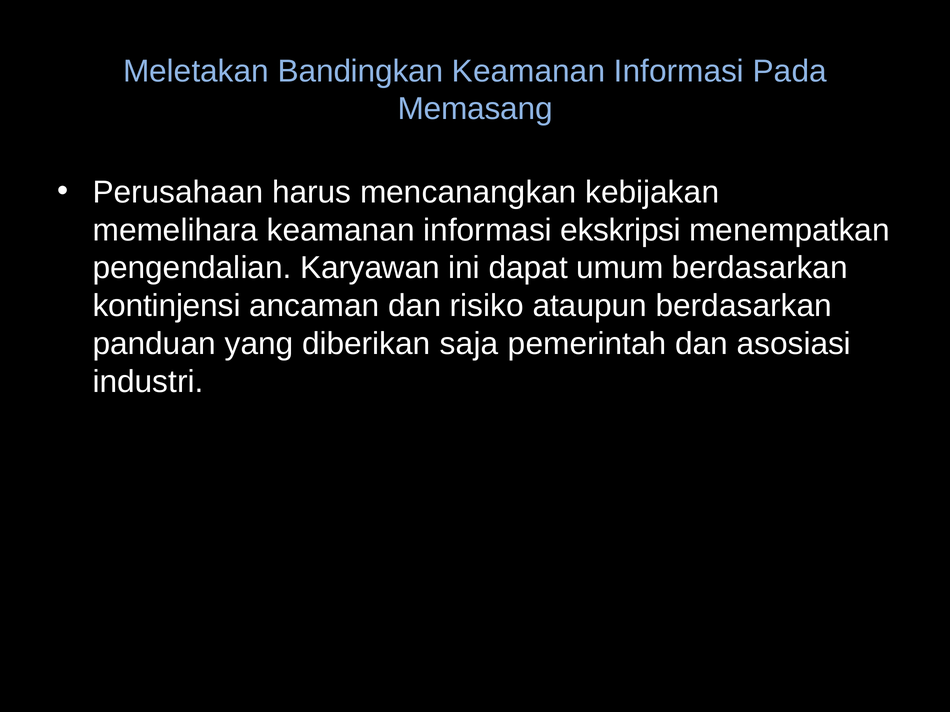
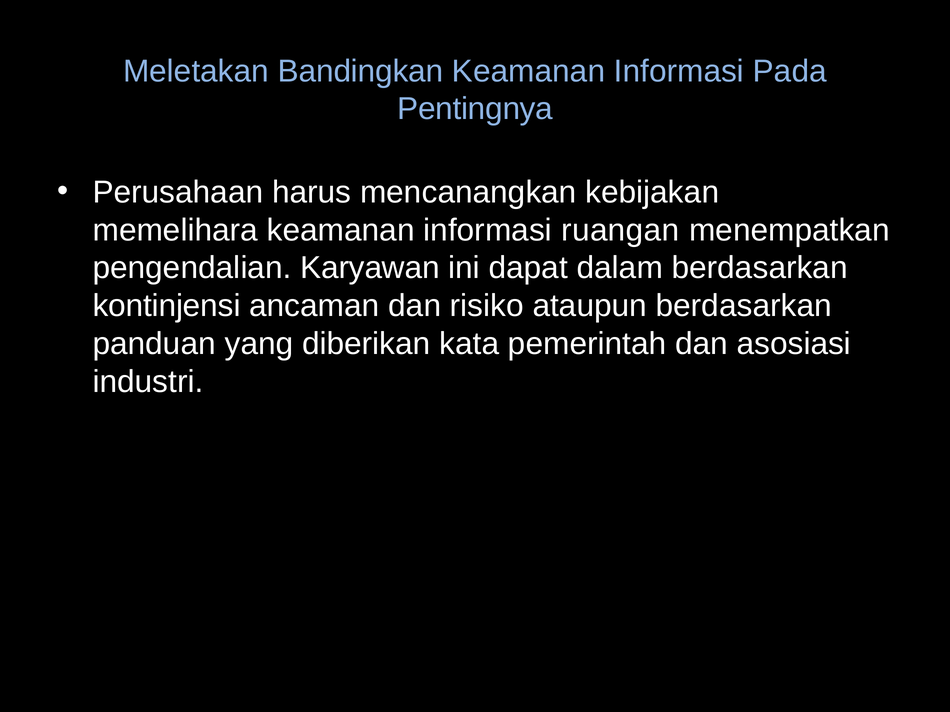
Memasang: Memasang -> Pentingnya
ekskripsi: ekskripsi -> ruangan
umum: umum -> dalam
saja: saja -> kata
